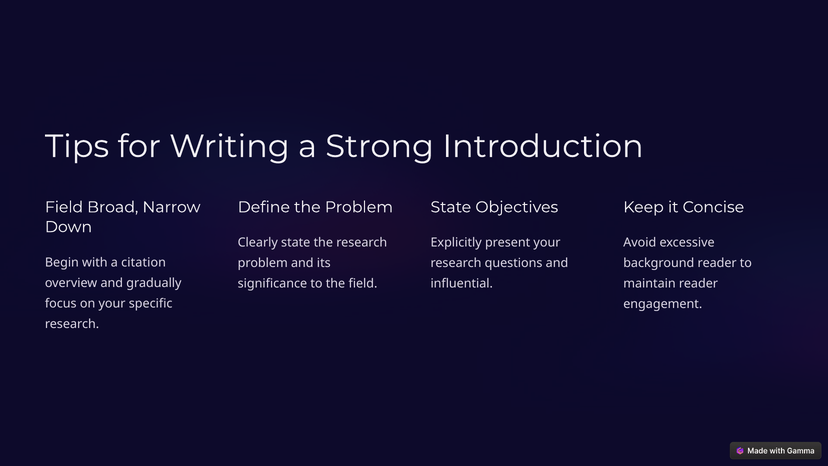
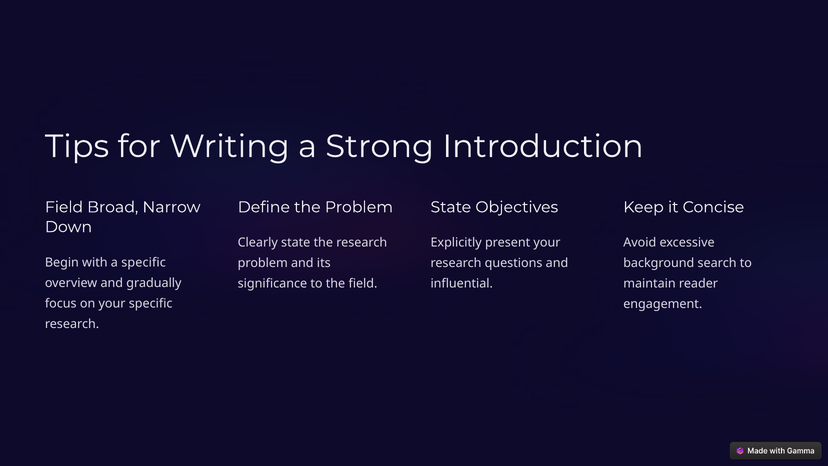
a citation: citation -> specific
background reader: reader -> search
